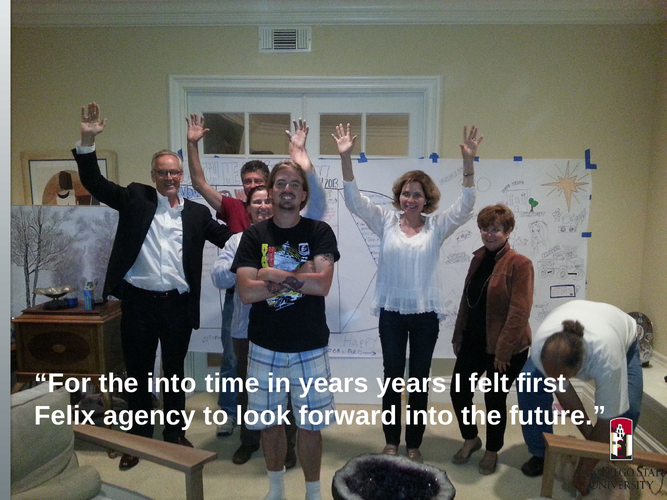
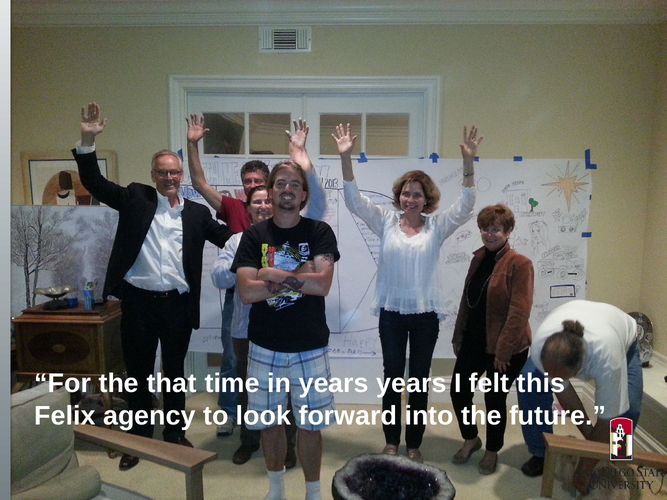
the into: into -> that
first: first -> this
